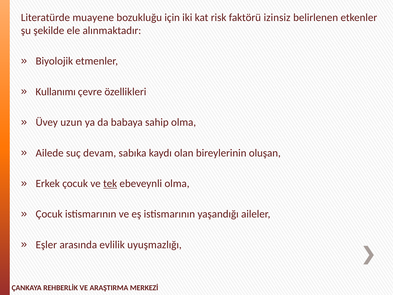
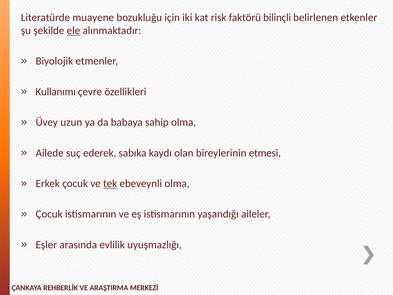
izinsiz: izinsiz -> bilinçli
ele underline: none -> present
devam: devam -> ederek
oluşan: oluşan -> etmesi
